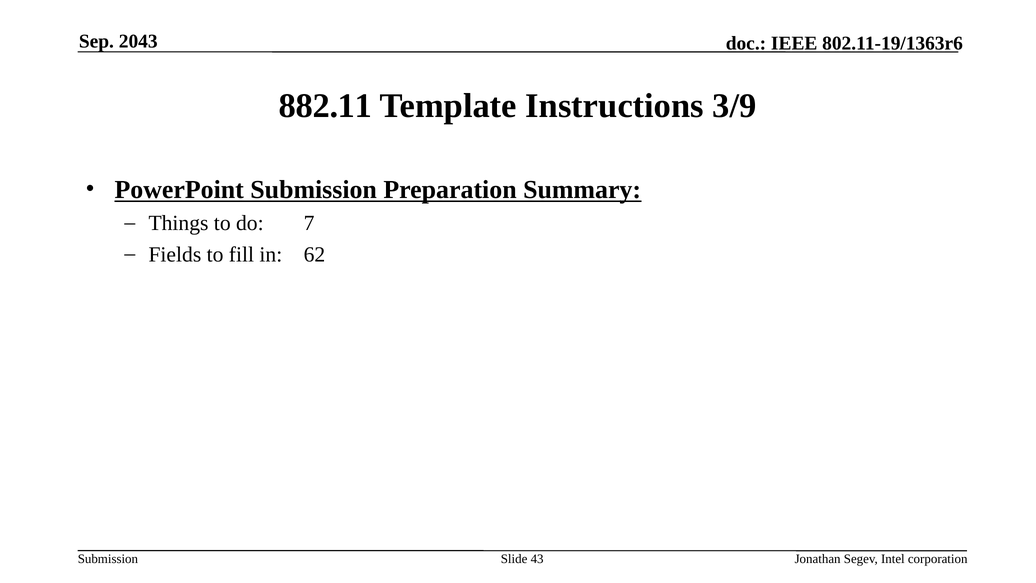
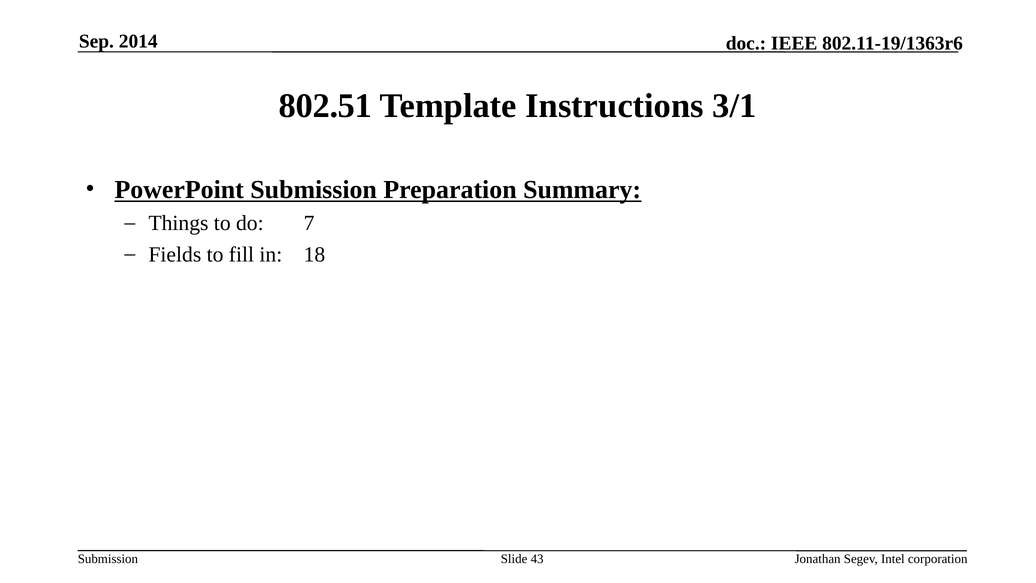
2043: 2043 -> 2014
882.11: 882.11 -> 802.51
3/9: 3/9 -> 3/1
62: 62 -> 18
